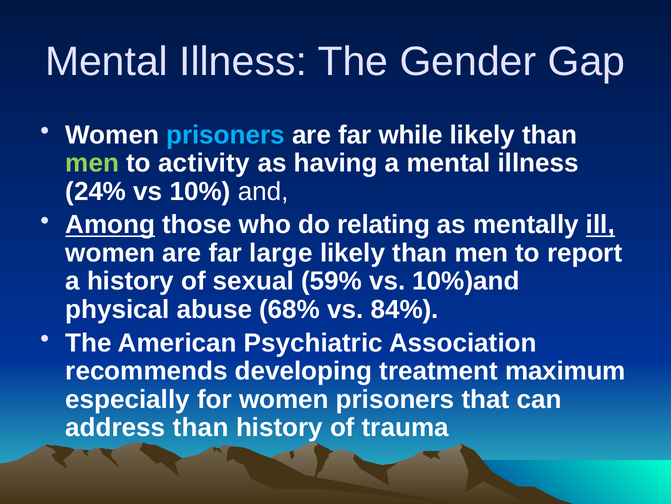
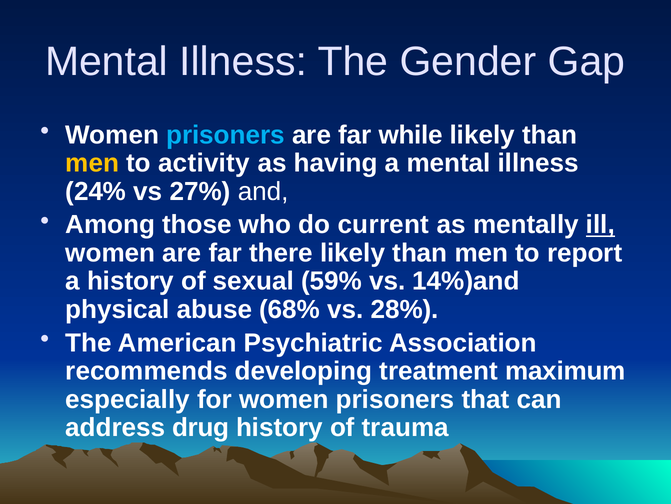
men at (92, 163) colour: light green -> yellow
10%: 10% -> 27%
Among underline: present -> none
relating: relating -> current
large: large -> there
10%)and: 10%)and -> 14%)and
84%: 84% -> 28%
address than: than -> drug
